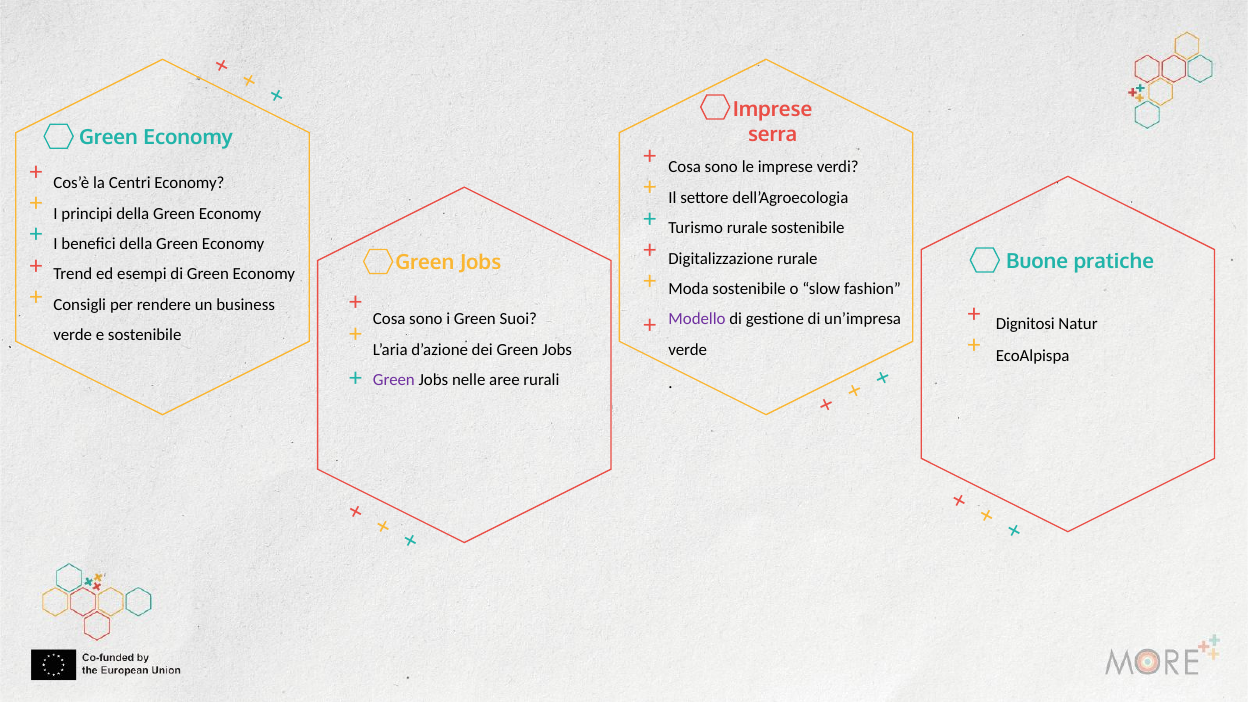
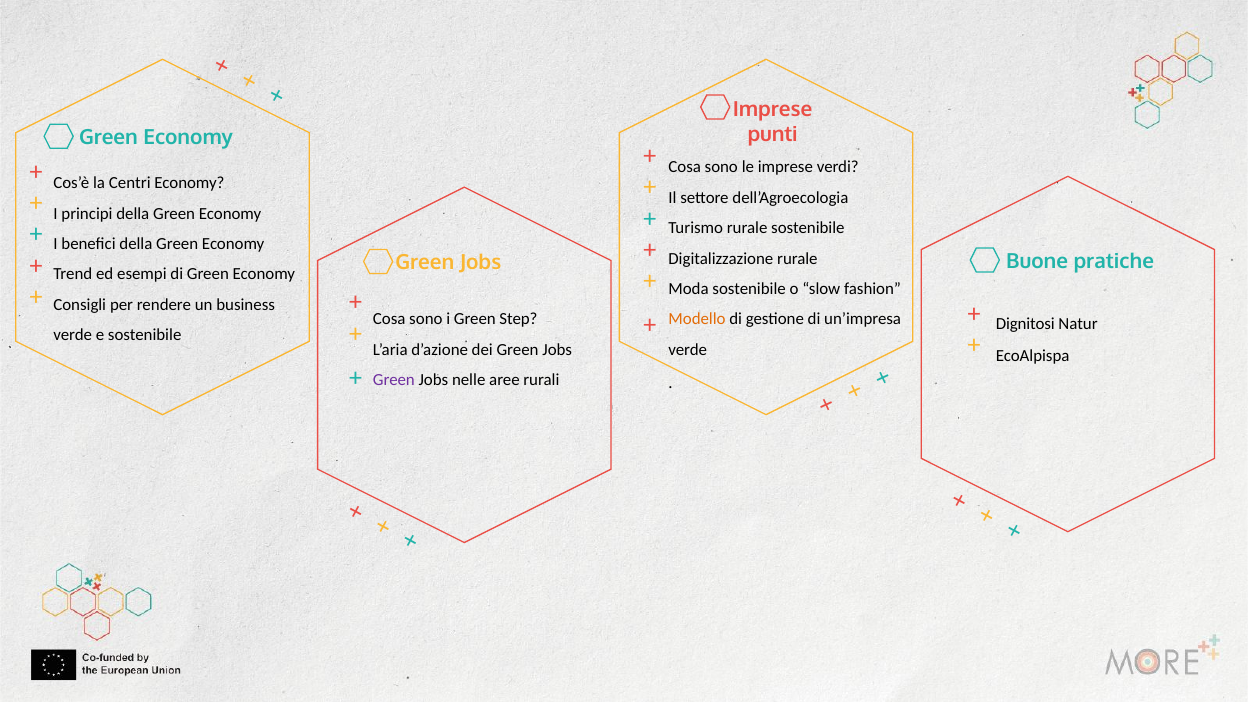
serra: serra -> punti
Suoi: Suoi -> Step
Modello colour: purple -> orange
